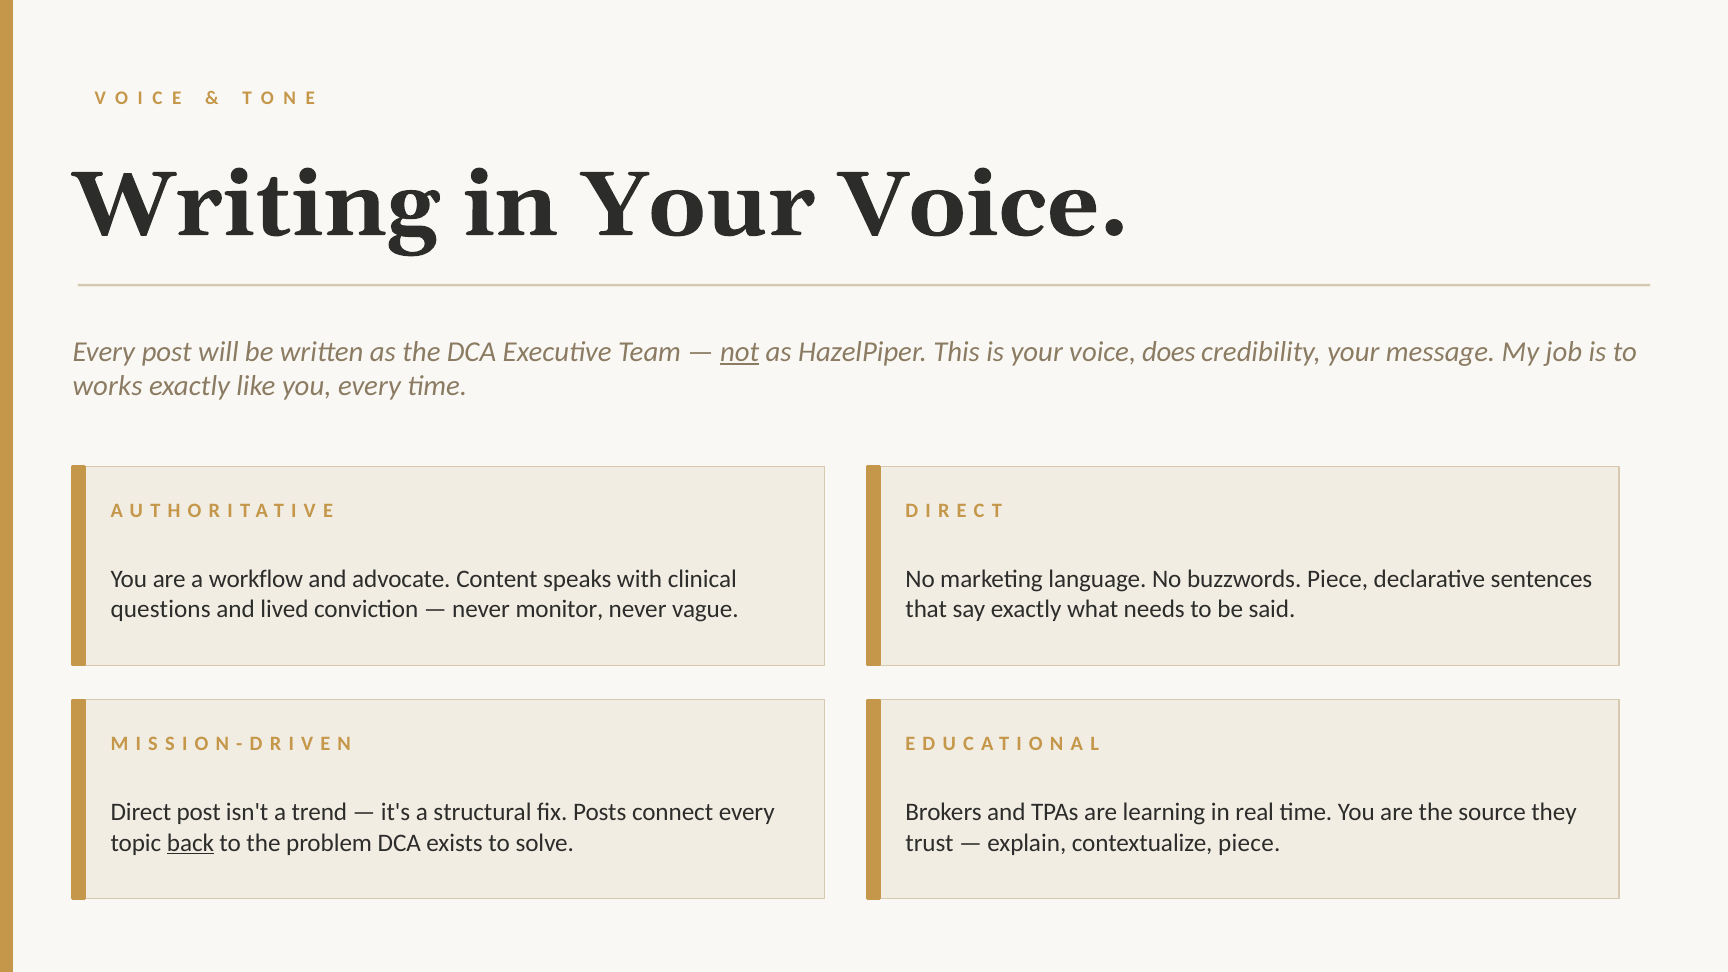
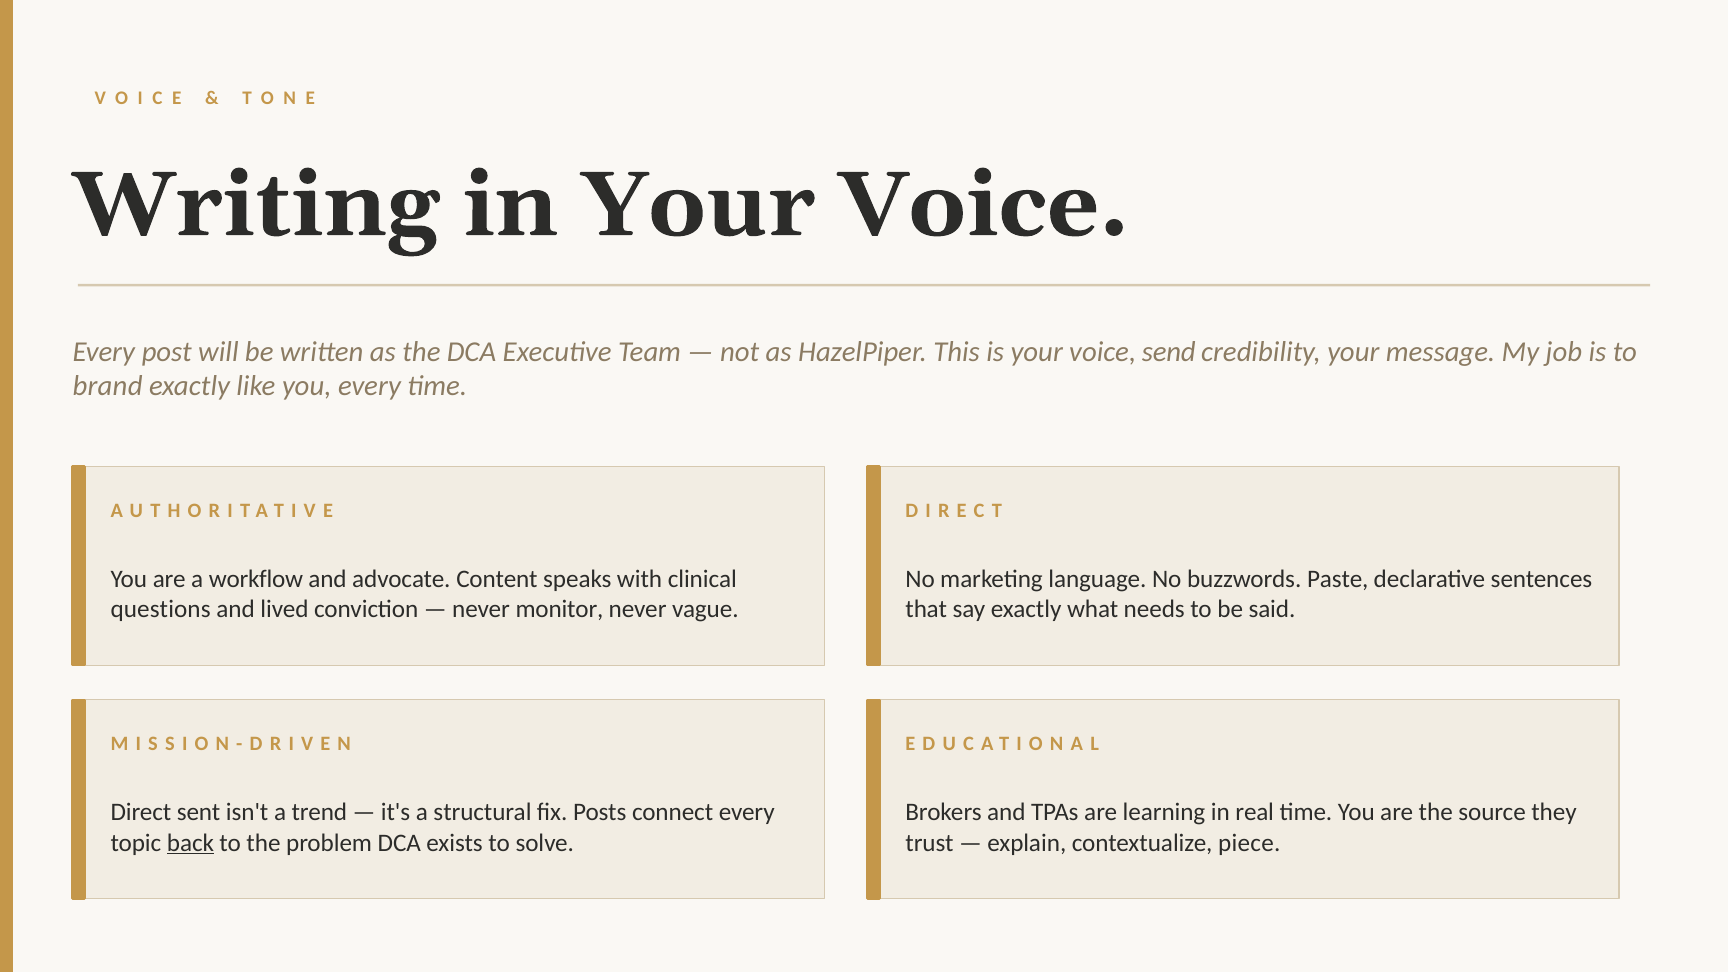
not underline: present -> none
does: does -> send
works: works -> brand
buzzwords Piece: Piece -> Paste
Direct post: post -> sent
